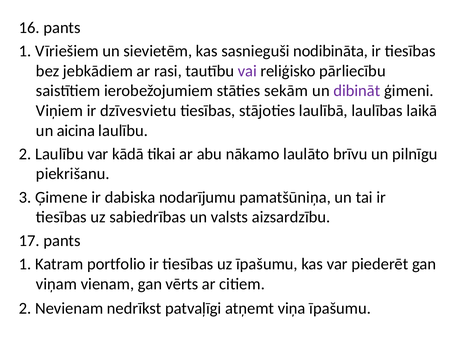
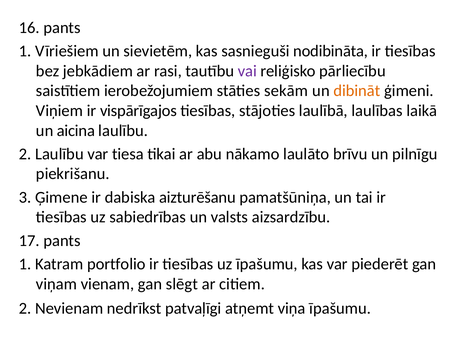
dibināt colour: purple -> orange
dzīvesvietu: dzīvesvietu -> vispārīgajos
kādā: kādā -> tiesa
nodarījumu: nodarījumu -> aizturēšanu
vērts: vērts -> slēgt
